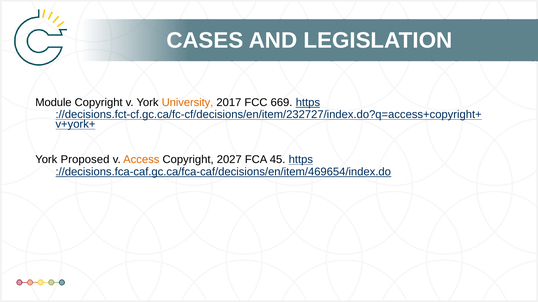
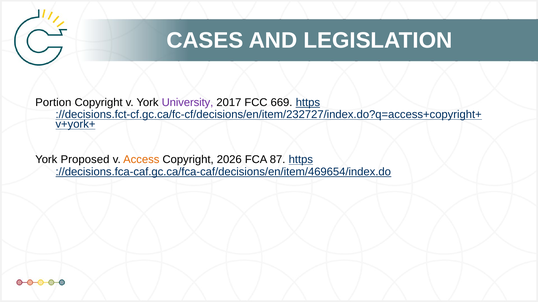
Module: Module -> Portion
University colour: orange -> purple
2027: 2027 -> 2026
45: 45 -> 87
